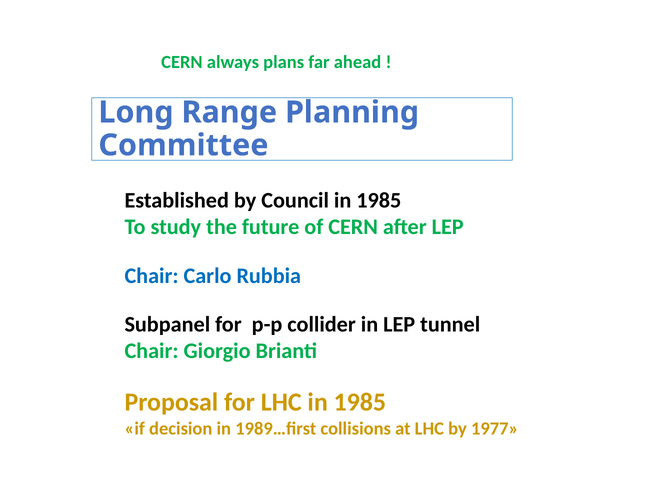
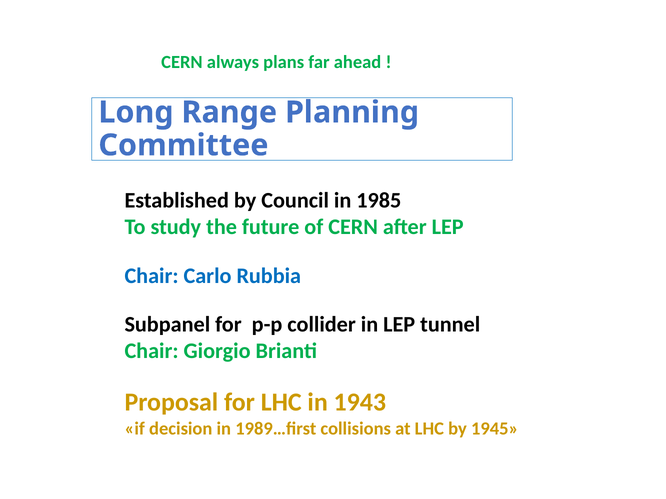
LHC in 1985: 1985 -> 1943
1977: 1977 -> 1945
